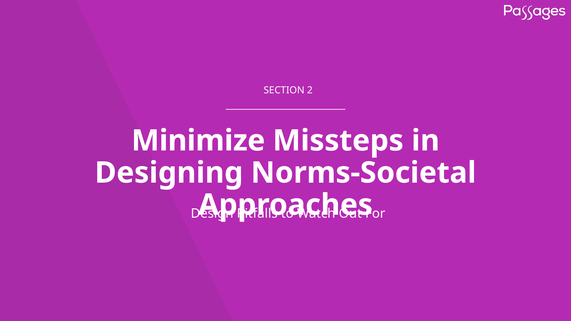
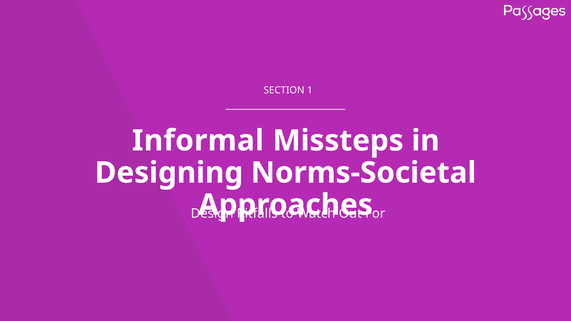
2: 2 -> 1
Minimize: Minimize -> Informal
